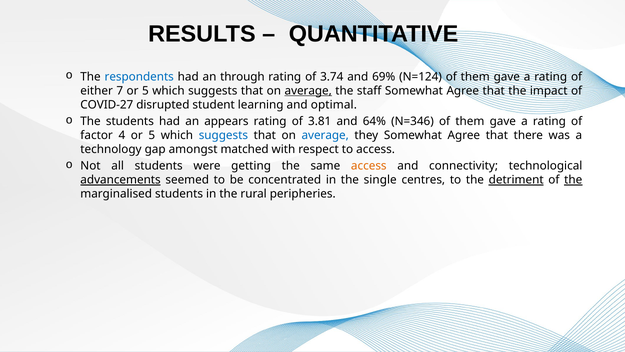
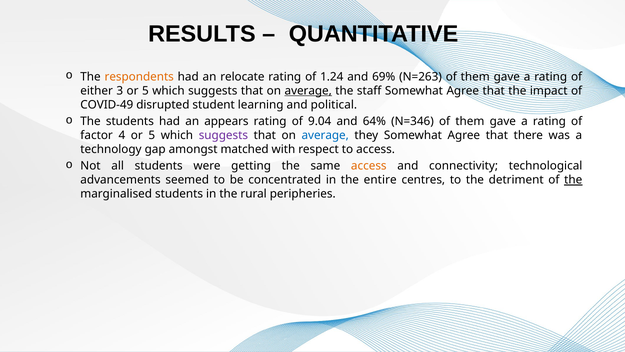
respondents colour: blue -> orange
through: through -> relocate
3.74: 3.74 -> 1.24
N=124: N=124 -> N=263
7: 7 -> 3
COVID-27: COVID-27 -> COVID-49
optimal: optimal -> political
3.81: 3.81 -> 9.04
suggests at (223, 135) colour: blue -> purple
advancements underline: present -> none
single: single -> entire
detriment underline: present -> none
